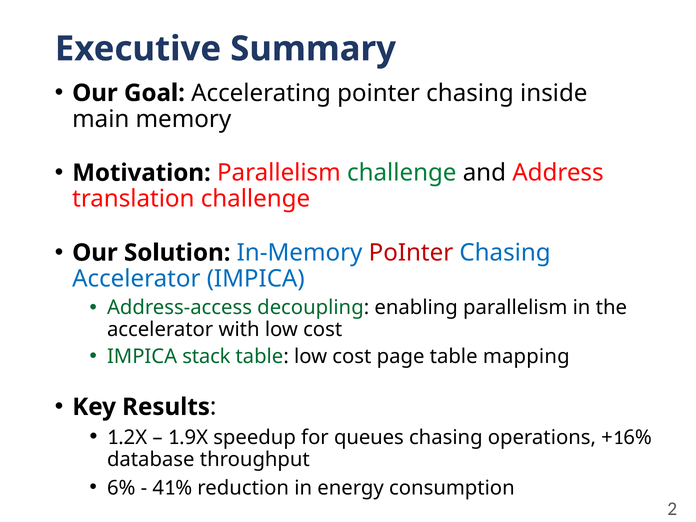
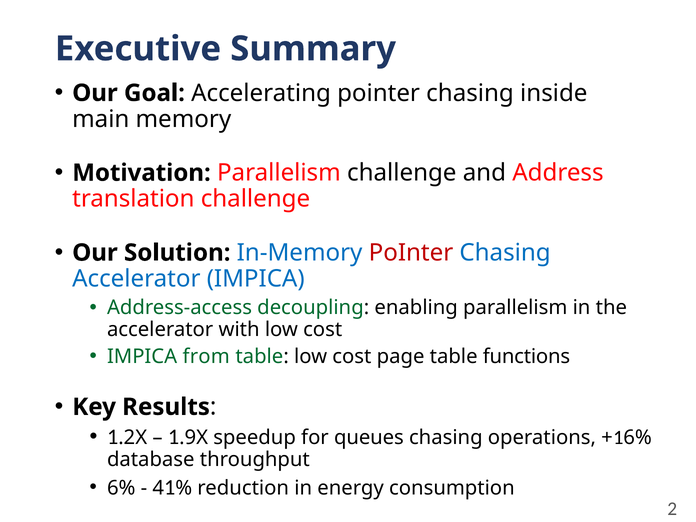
challenge at (402, 173) colour: green -> black
stack: stack -> from
mapping: mapping -> functions
